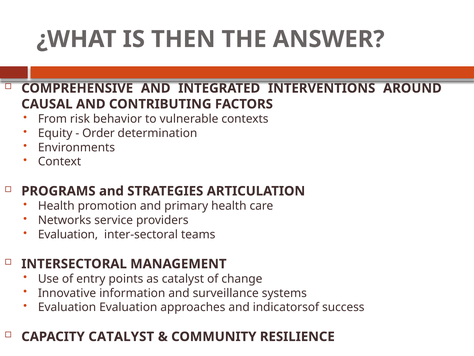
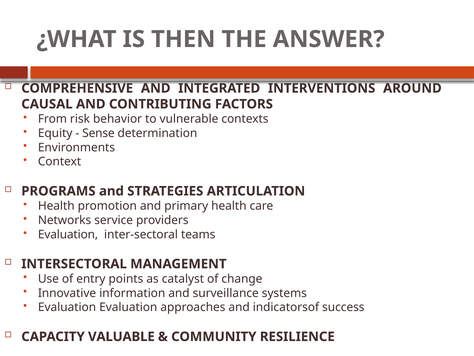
Order: Order -> Sense
CAPACITY CATALYST: CATALYST -> VALUABLE
